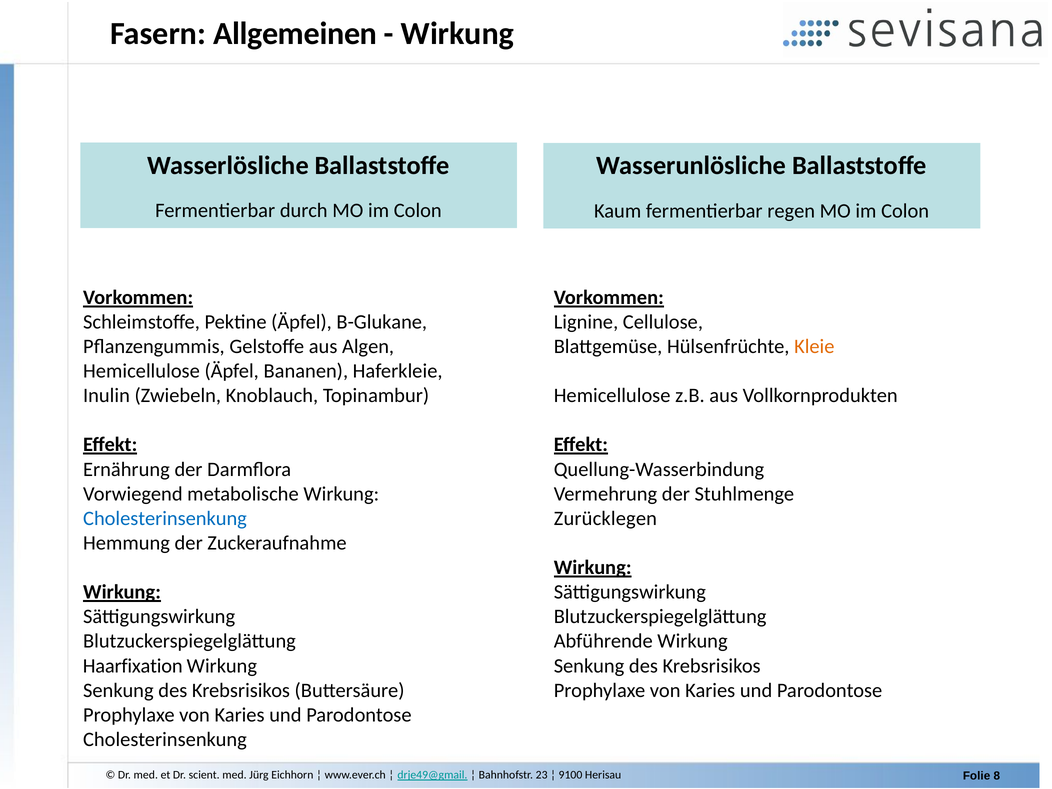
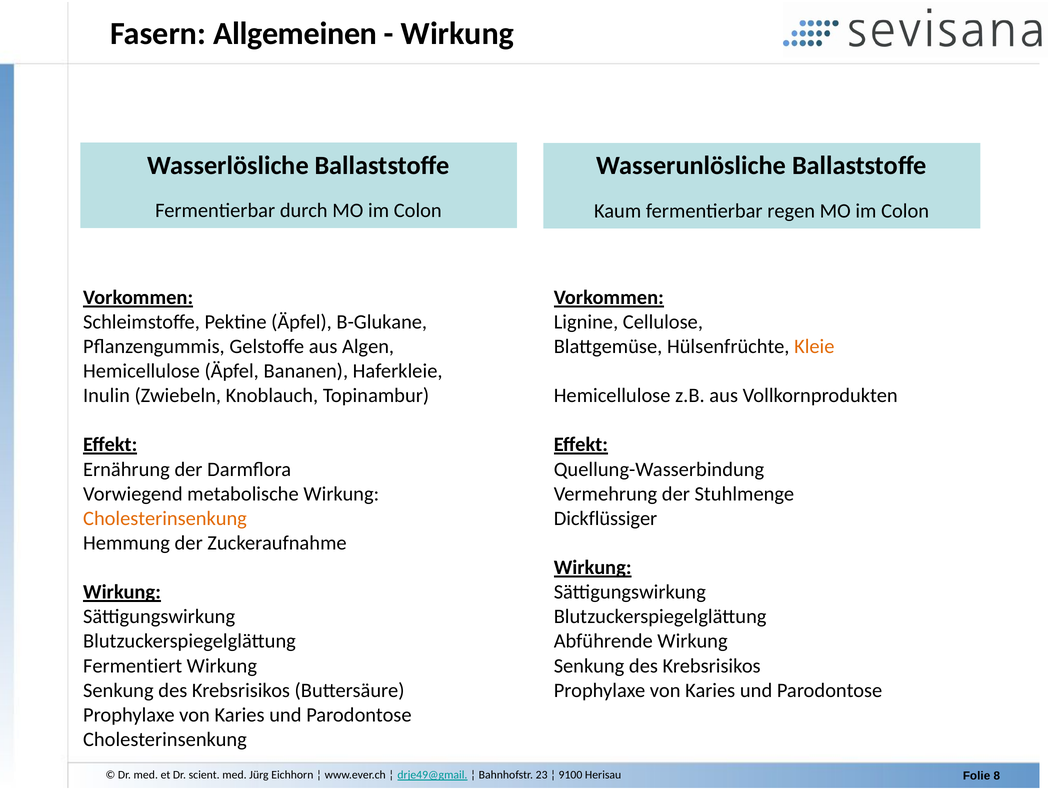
Cholesterinsenkung at (165, 518) colour: blue -> orange
Zurücklegen: Zurücklegen -> Dickflüssiger
Haarfixation: Haarfixation -> Fermentiert
